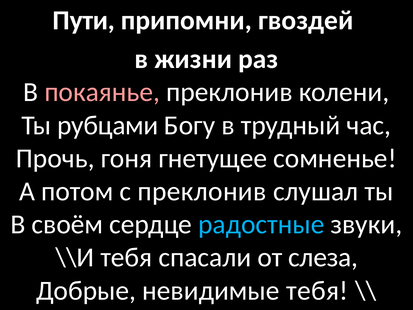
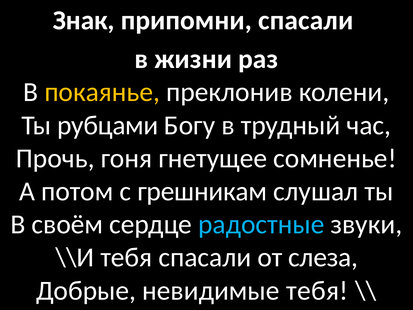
Пути: Пути -> Знак
припомни гвоздей: гвоздей -> спасали
покаянье colour: pink -> yellow
с преклонив: преклонив -> грешникам
